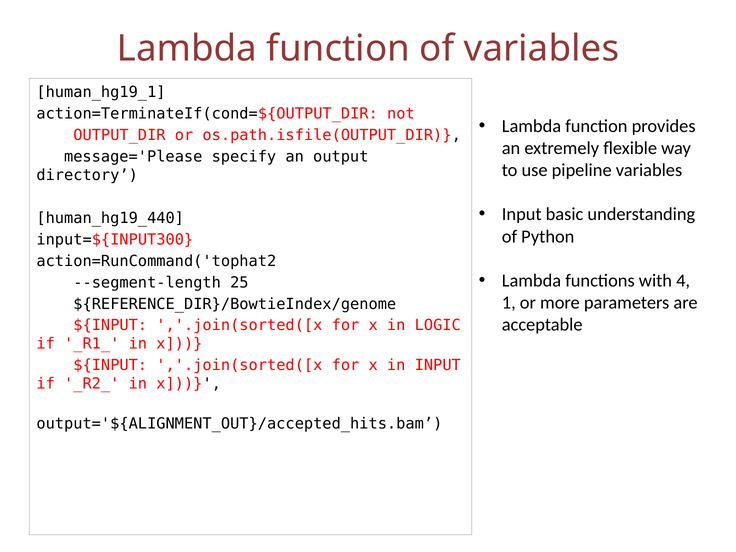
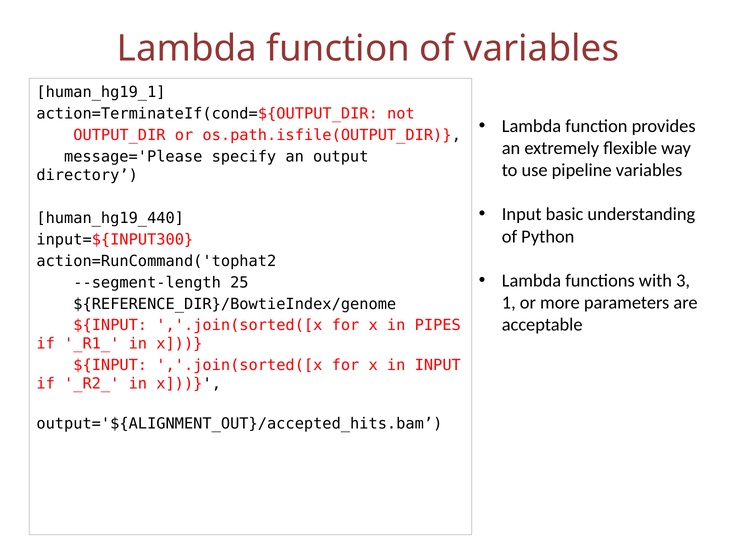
4: 4 -> 3
LOGIC: LOGIC -> PIPES
